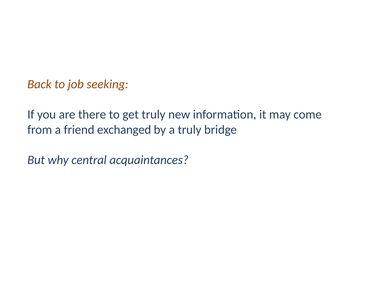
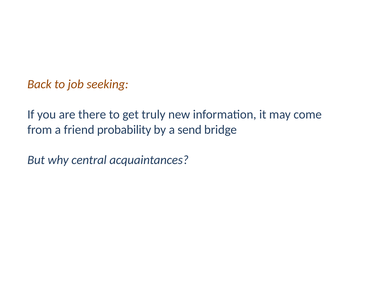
exchanged: exchanged -> probability
a truly: truly -> send
